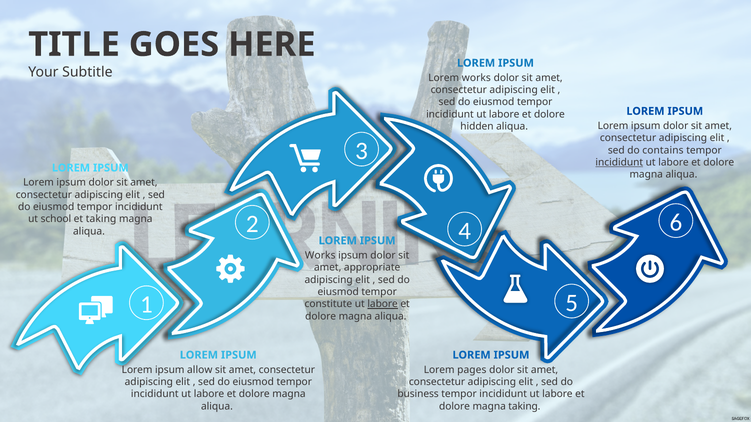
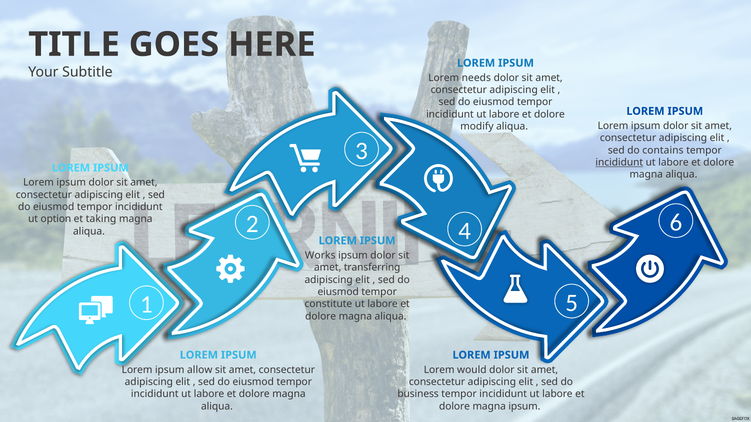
Lorem works: works -> needs
hidden: hidden -> modify
school: school -> option
appropriate: appropriate -> transferring
labore at (383, 304) underline: present -> none
pages: pages -> would
magna taking: taking -> ipsum
